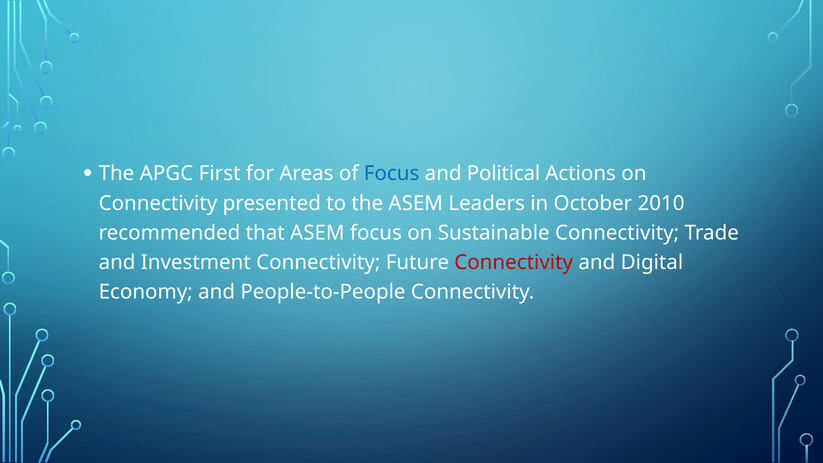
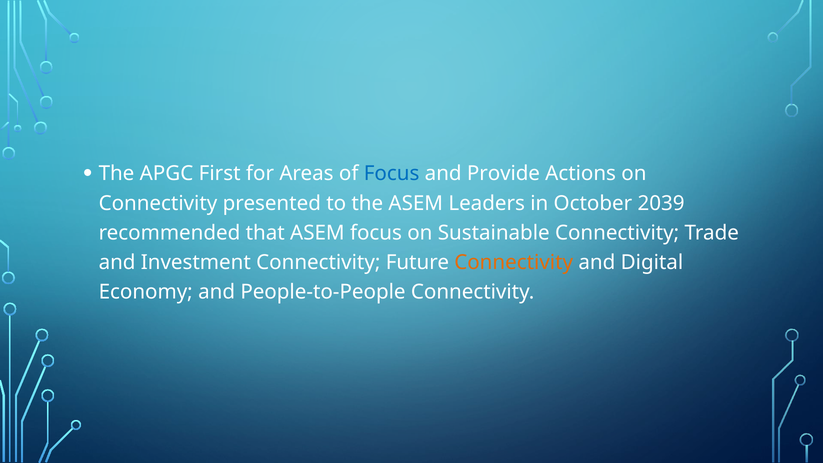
Political: Political -> Provide
2010: 2010 -> 2039
Connectivity at (514, 263) colour: red -> orange
